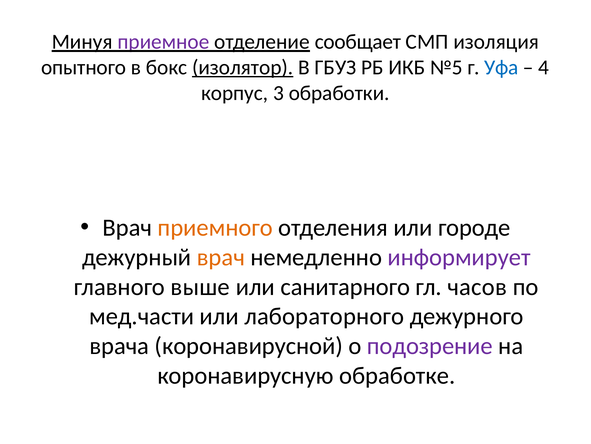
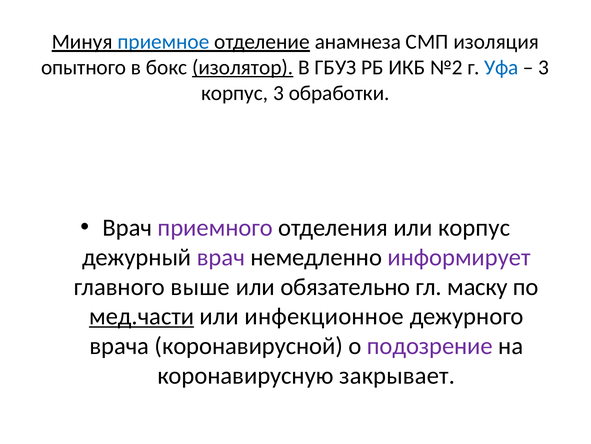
приемное colour: purple -> blue
сообщает: сообщает -> анамнеза
№5: №5 -> №2
4 at (544, 67): 4 -> 3
приемного colour: orange -> purple
или городе: городе -> корпус
врач at (221, 257) colour: orange -> purple
санитарного: санитарного -> обязательно
часов: часов -> маску
мед.части underline: none -> present
лабораторного: лабораторного -> инфекционное
обработке: обработке -> закрывает
